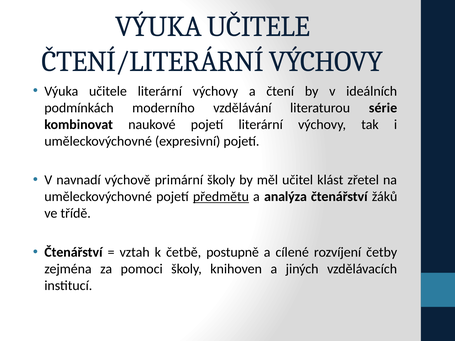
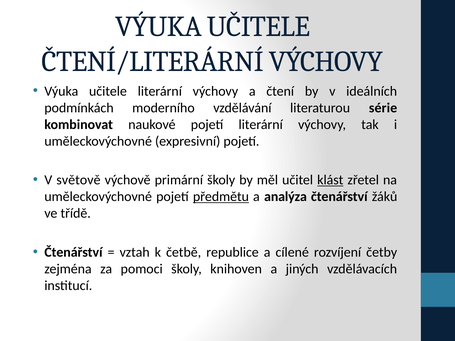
navnadí: navnadí -> světově
klást underline: none -> present
postupně: postupně -> republice
